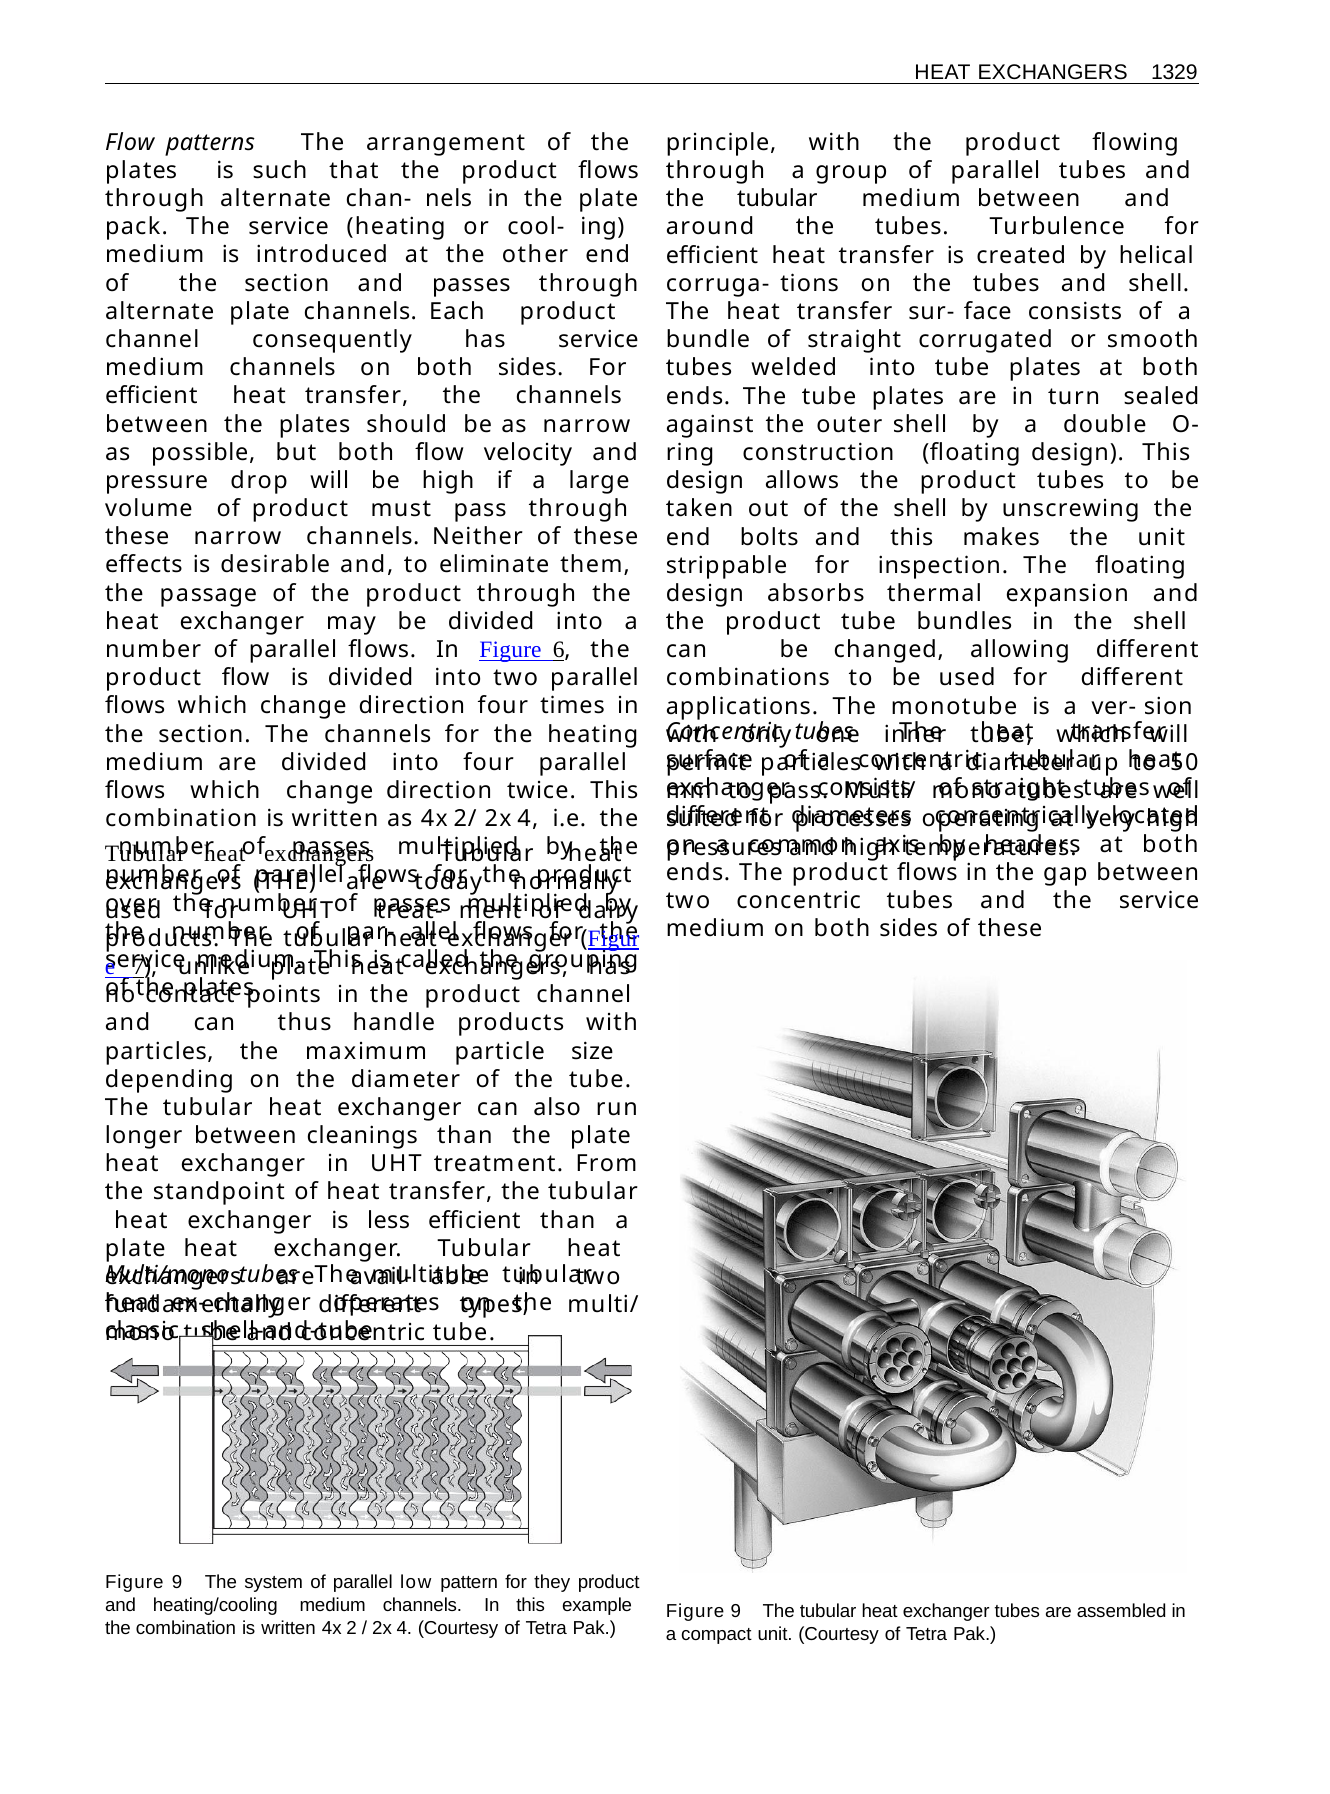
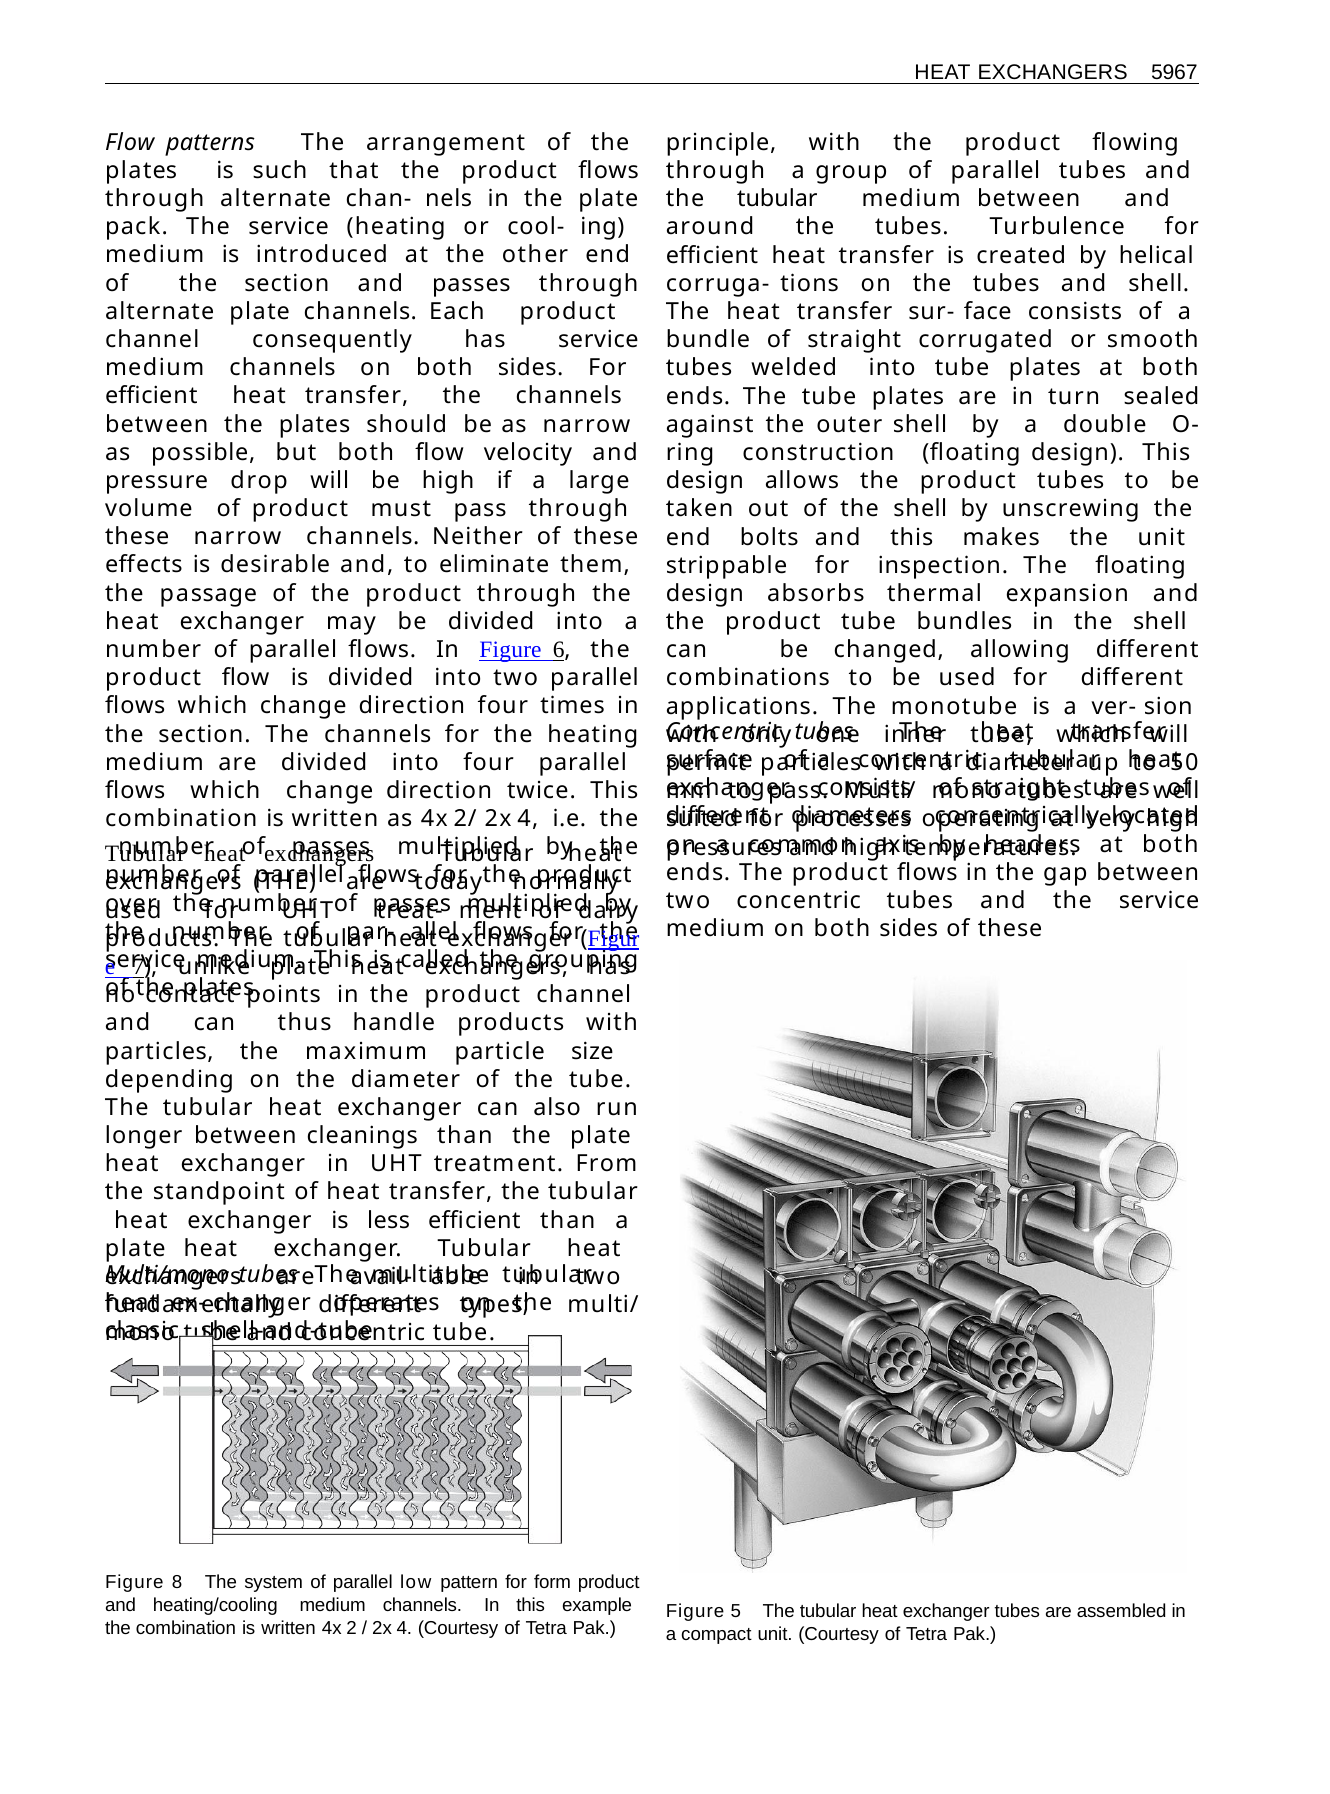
1329: 1329 -> 5967
9 at (177, 1583): 9 -> 8
they: they -> form
9 at (736, 1611): 9 -> 5
